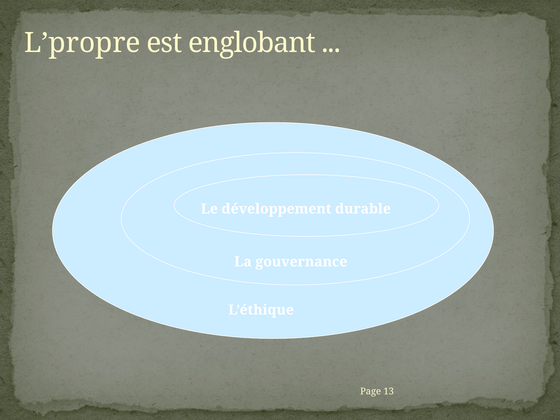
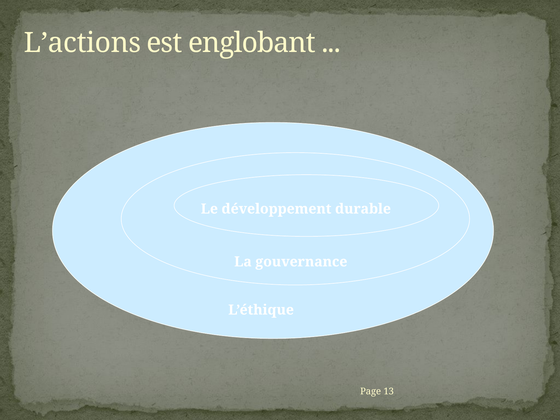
L’propre: L’propre -> L’actions
